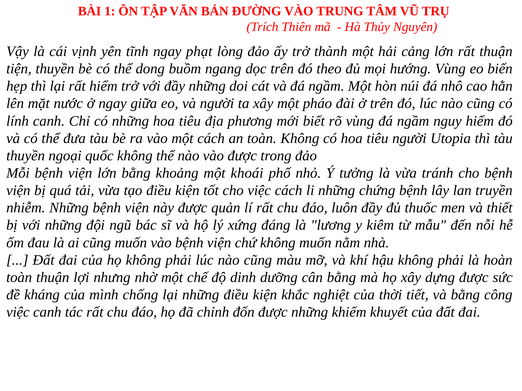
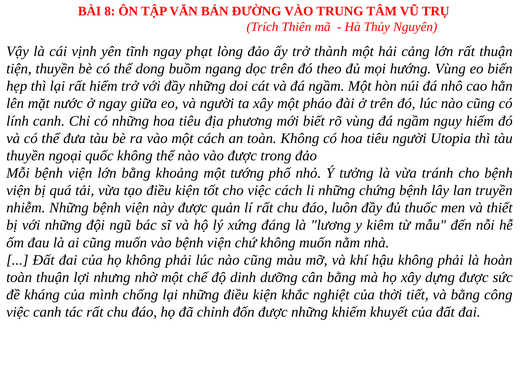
1: 1 -> 8
khoái: khoái -> tướng
